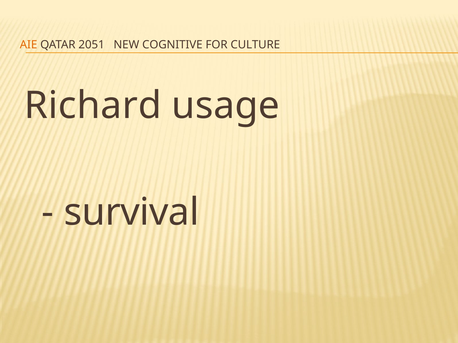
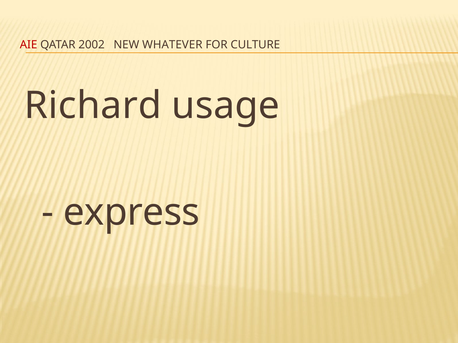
AIE colour: orange -> red
2051: 2051 -> 2002
COGNITIVE: COGNITIVE -> WHATEVER
survival: survival -> express
